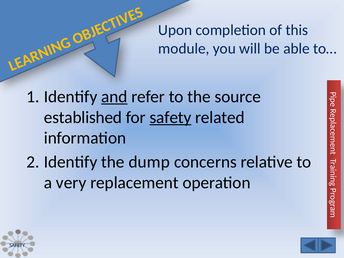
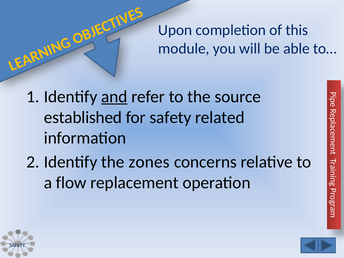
safety at (170, 117) underline: present -> none
dump: dump -> zones
very: very -> flow
